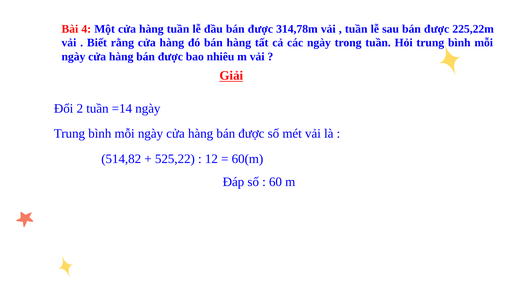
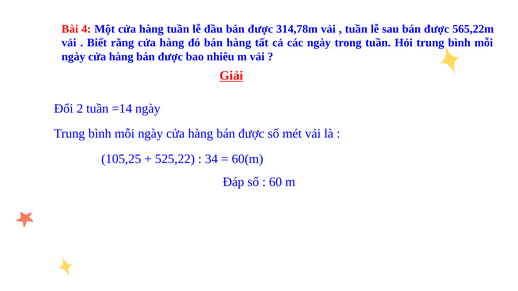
225,22m: 225,22m -> 565,22m
514,82: 514,82 -> 105,25
12: 12 -> 34
